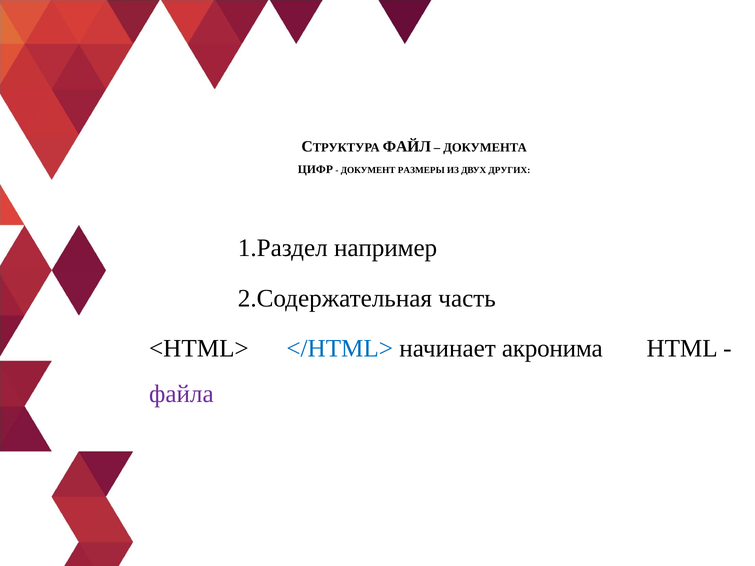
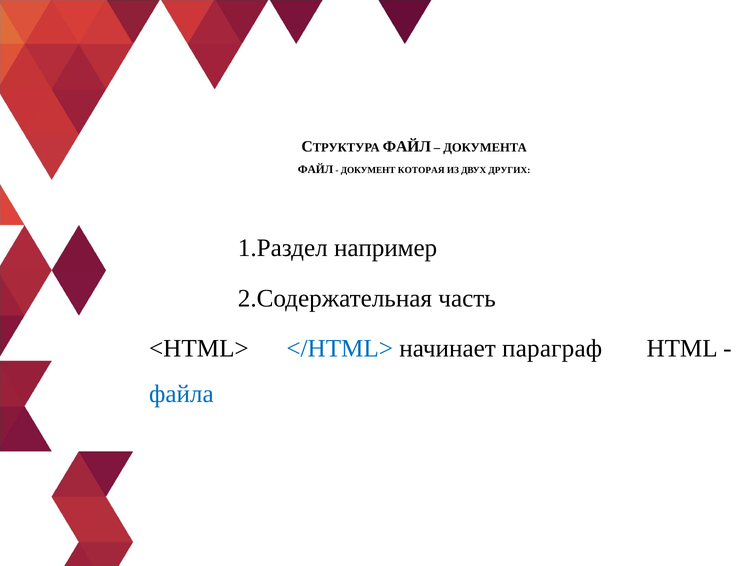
ЦИФР at (315, 169): ЦИФР -> ФАЙЛ
РАЗМЕРЫ: РАЗМЕРЫ -> КОТОРАЯ
акронима: акронима -> параграф
файла colour: purple -> blue
